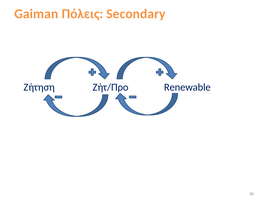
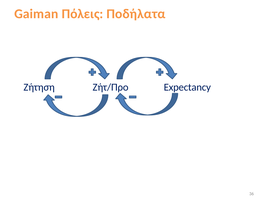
Secondary: Secondary -> Ποδήλατα
Renewable: Renewable -> Expectancy
